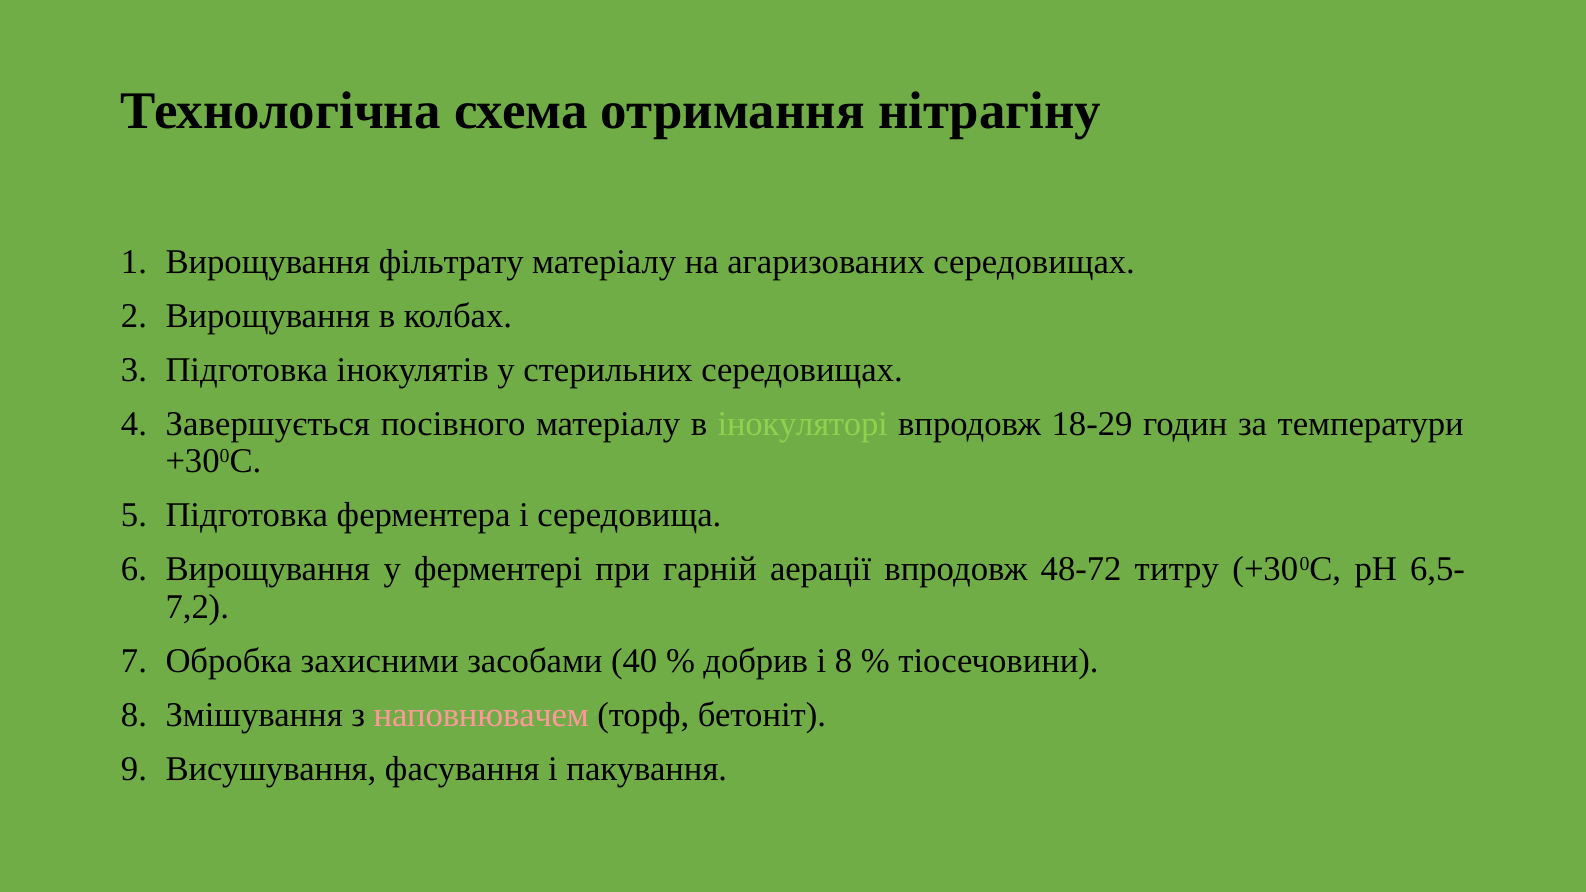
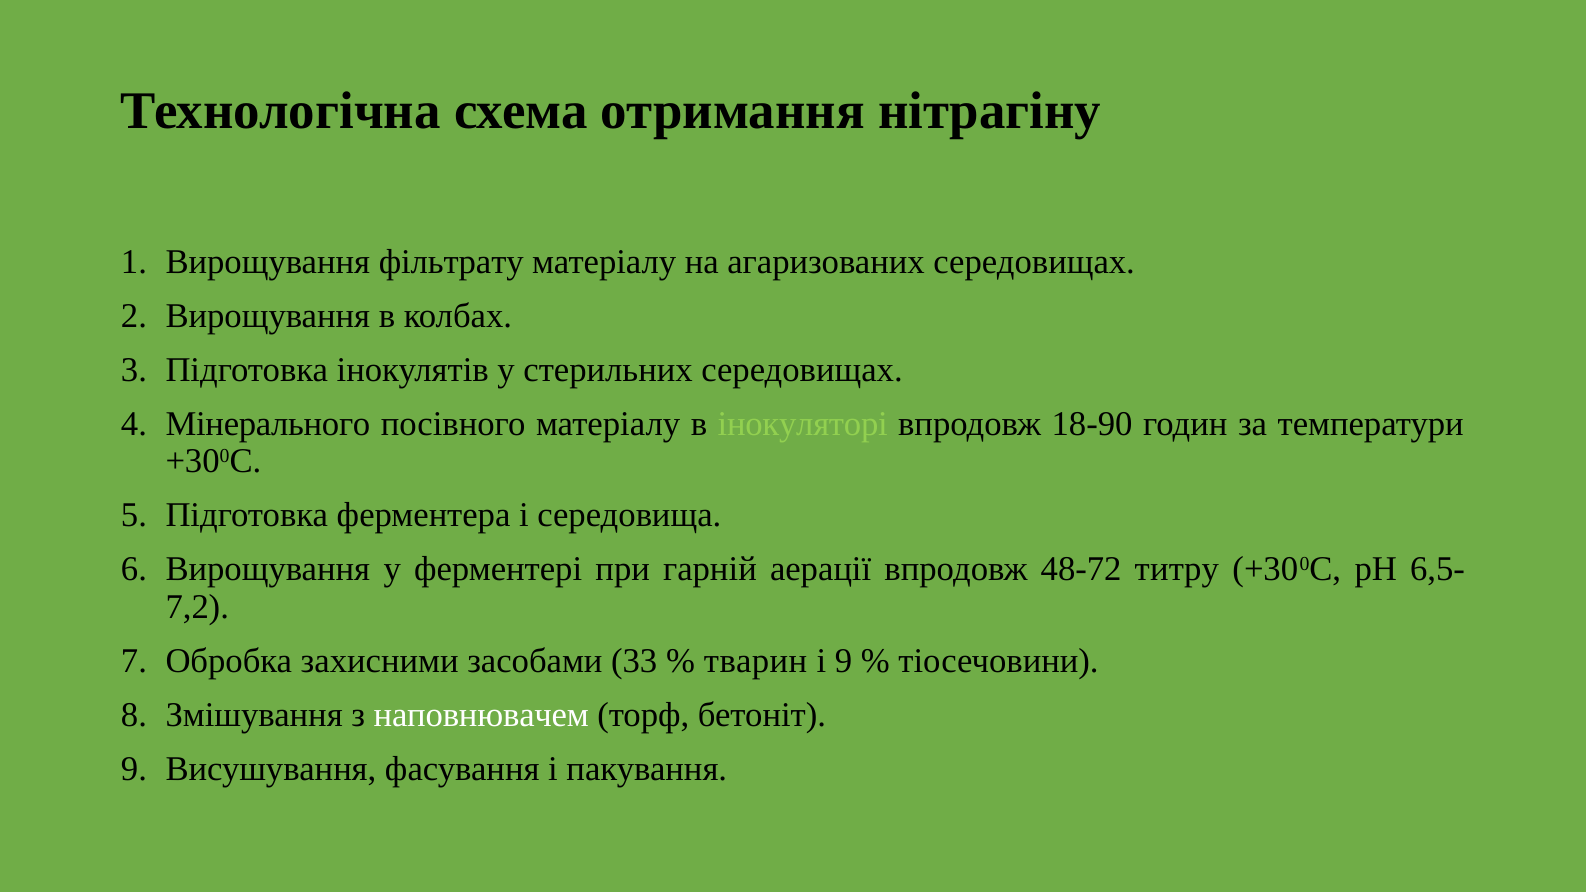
Завершується: Завершується -> Мінерального
18-29: 18-29 -> 18-90
40: 40 -> 33
добрив: добрив -> тварин
і 8: 8 -> 9
наповнювачем colour: pink -> white
